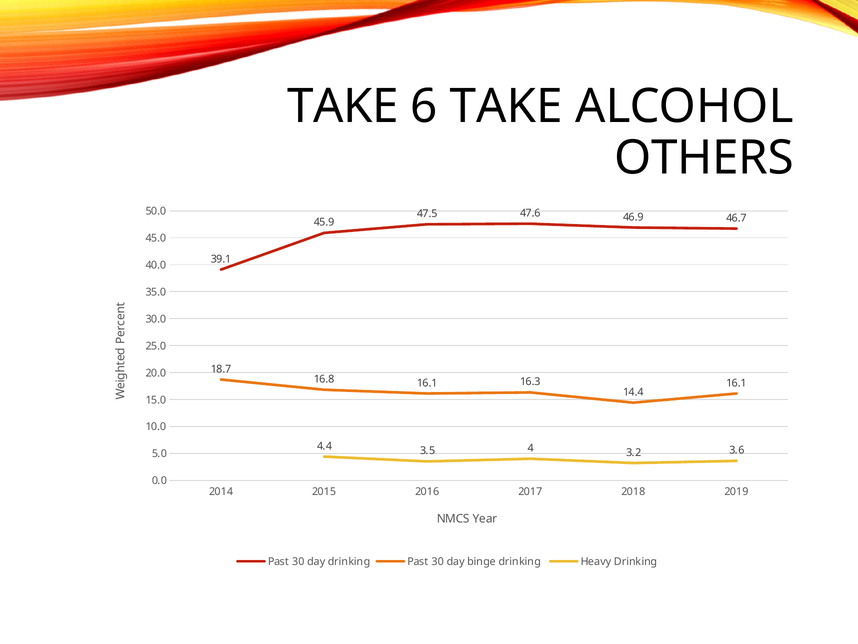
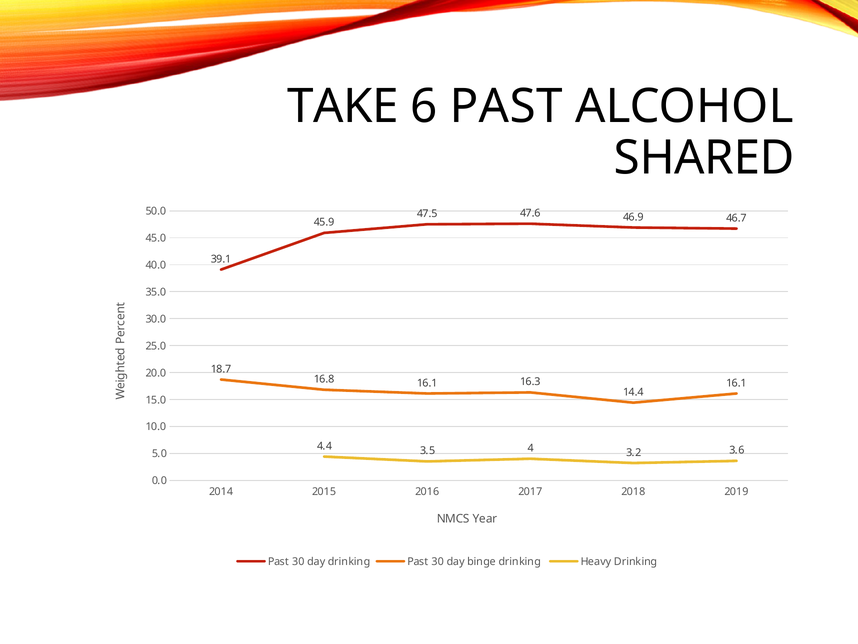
6 TAKE: TAKE -> PAST
OTHERS: OTHERS -> SHARED
